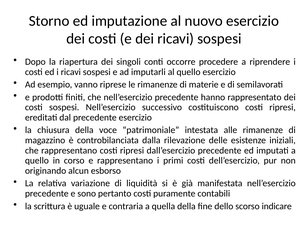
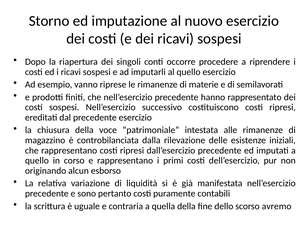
indicare: indicare -> avremo
